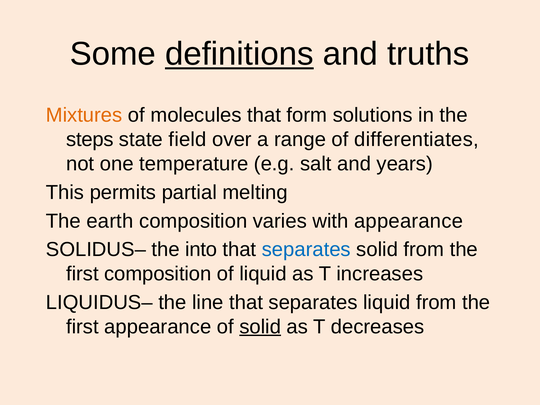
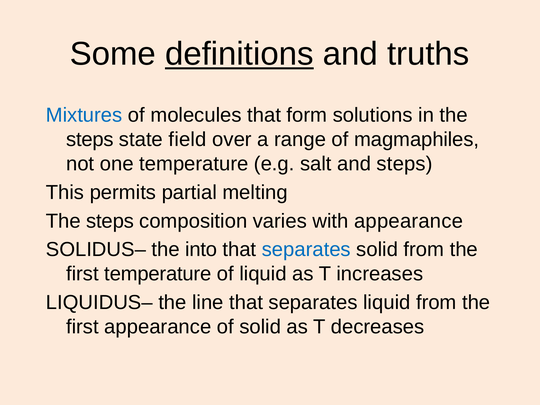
Mixtures colour: orange -> blue
differentiates: differentiates -> magmaphiles
and years: years -> steps
earth at (110, 221): earth -> steps
first composition: composition -> temperature
solid at (260, 327) underline: present -> none
